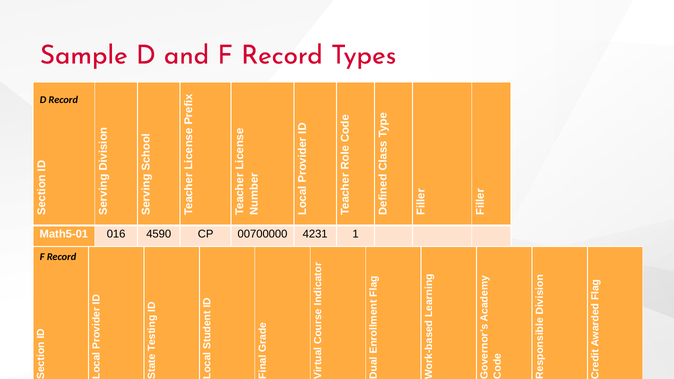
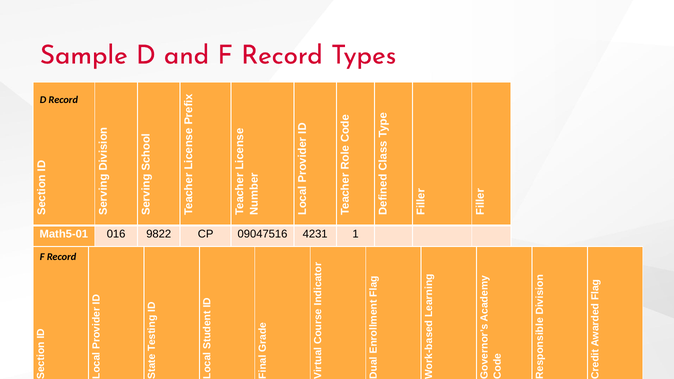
4590: 4590 -> 9822
00700000: 00700000 -> 09047516
